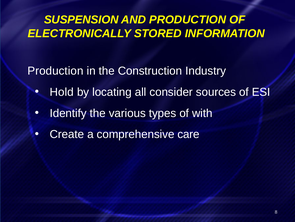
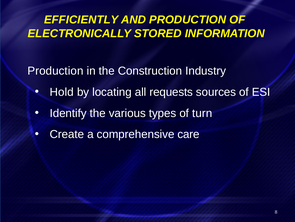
SUSPENSION: SUSPENSION -> EFFICIENTLY
consider: consider -> requests
with: with -> turn
